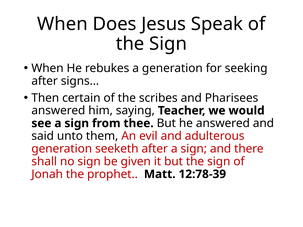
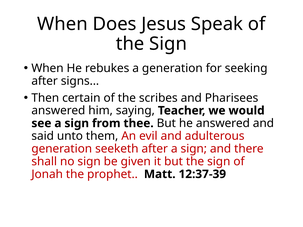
12:78-39: 12:78-39 -> 12:37-39
